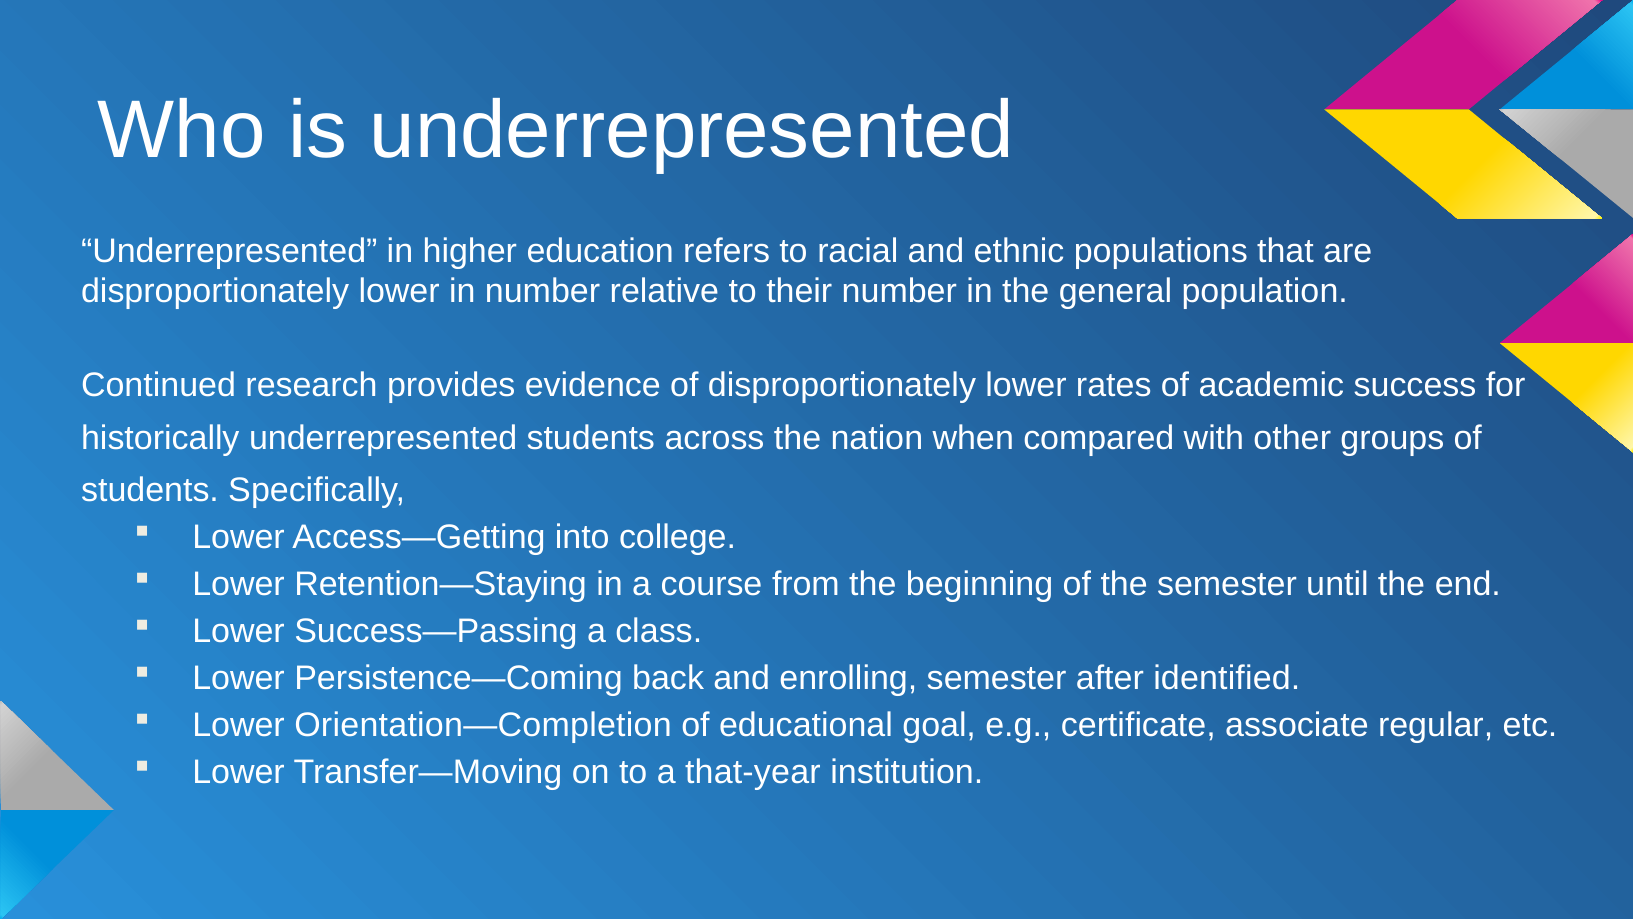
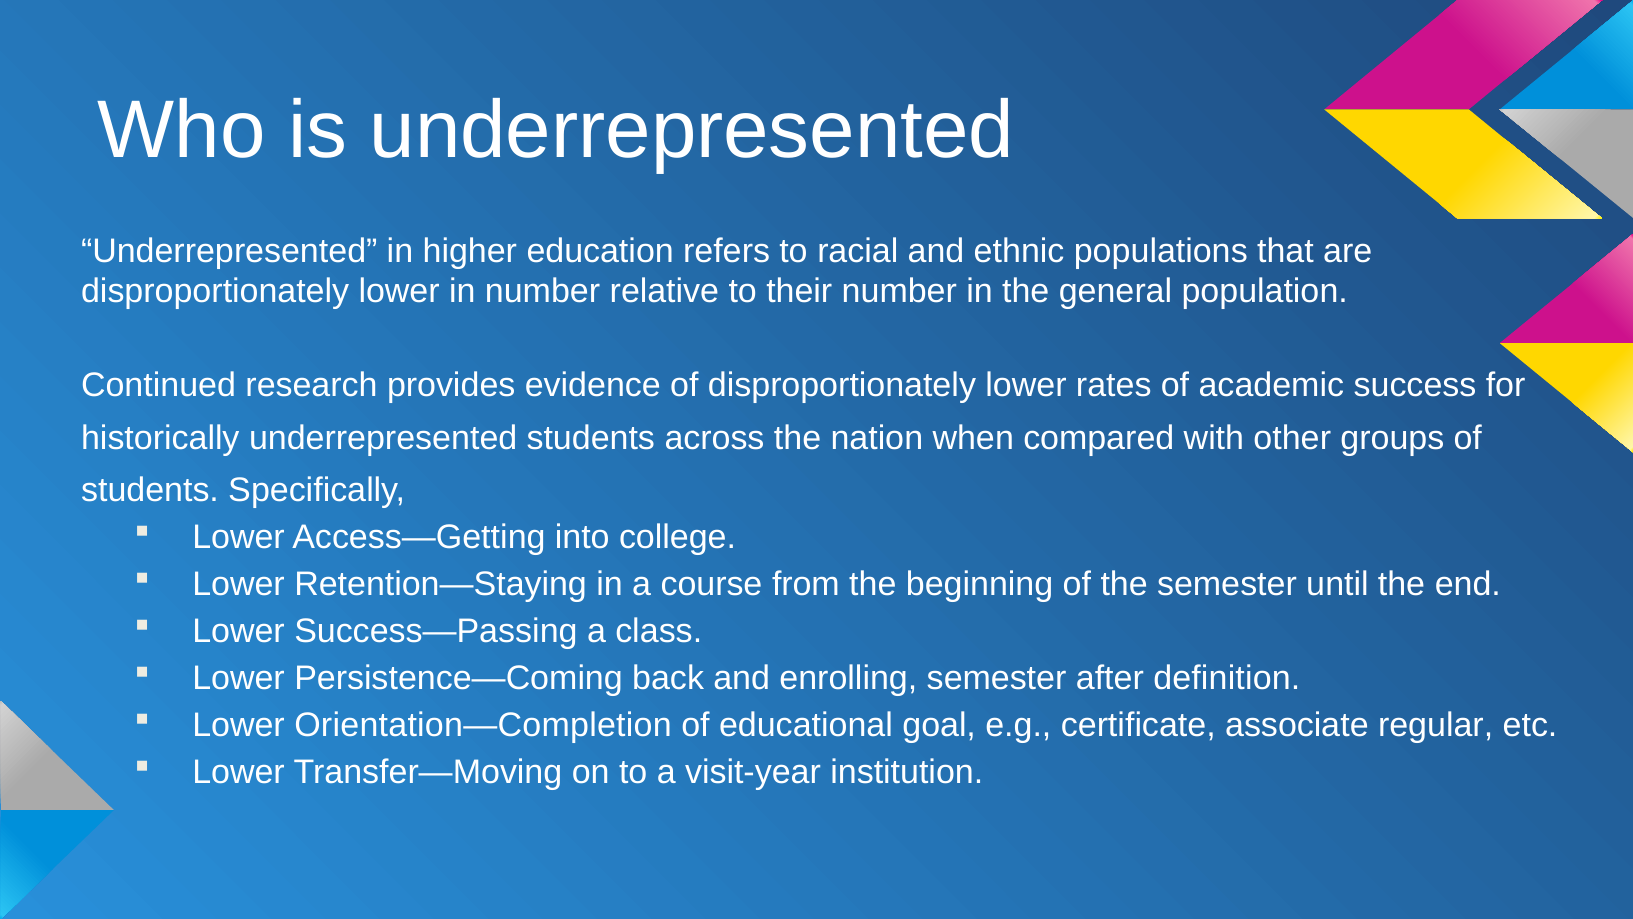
identified: identified -> definition
that-year: that-year -> visit-year
